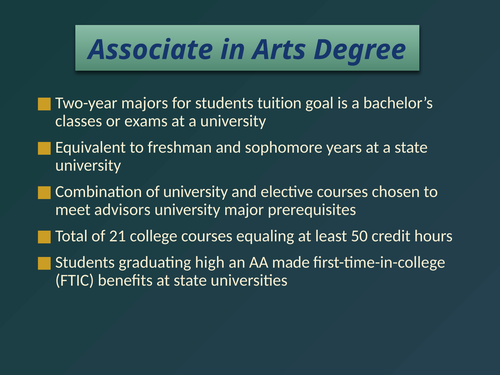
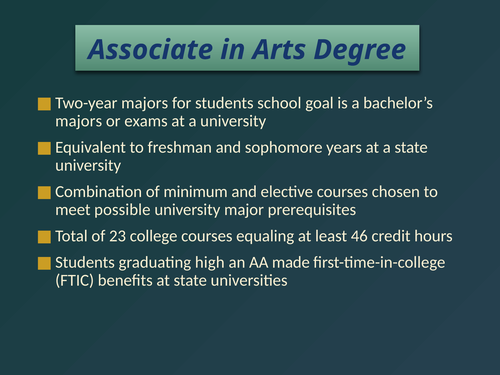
tuition: tuition -> school
classes at (79, 121): classes -> majors
of university: university -> minimum
advisors: advisors -> possible
21: 21 -> 23
50: 50 -> 46
